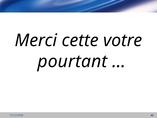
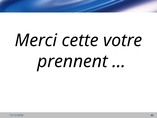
pourtant: pourtant -> prennent
